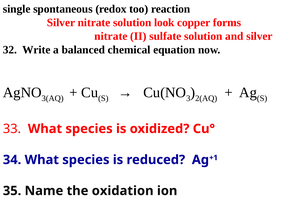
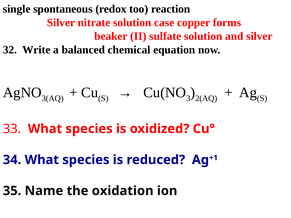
look: look -> case
nitrate at (111, 36): nitrate -> beaker
